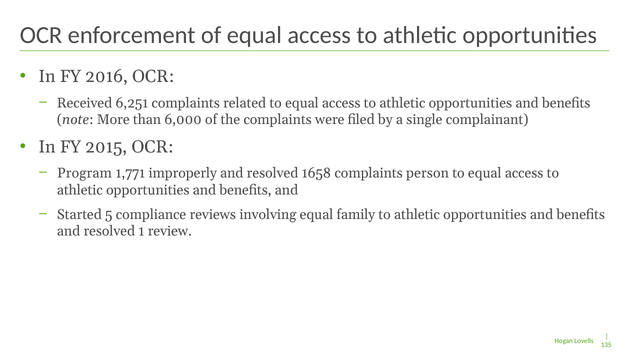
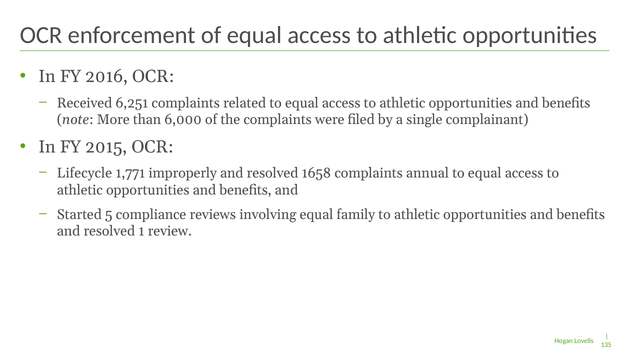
Program: Program -> Lifecycle
person: person -> annual
